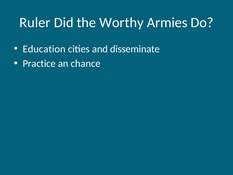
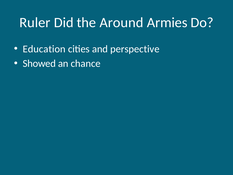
Worthy: Worthy -> Around
disseminate: disseminate -> perspective
Practice: Practice -> Showed
